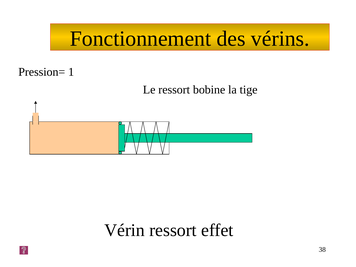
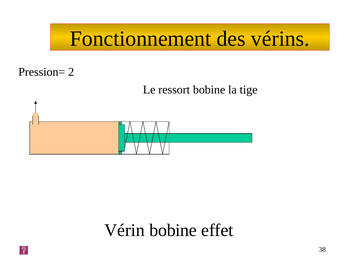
1: 1 -> 2
Vérin ressort: ressort -> bobine
